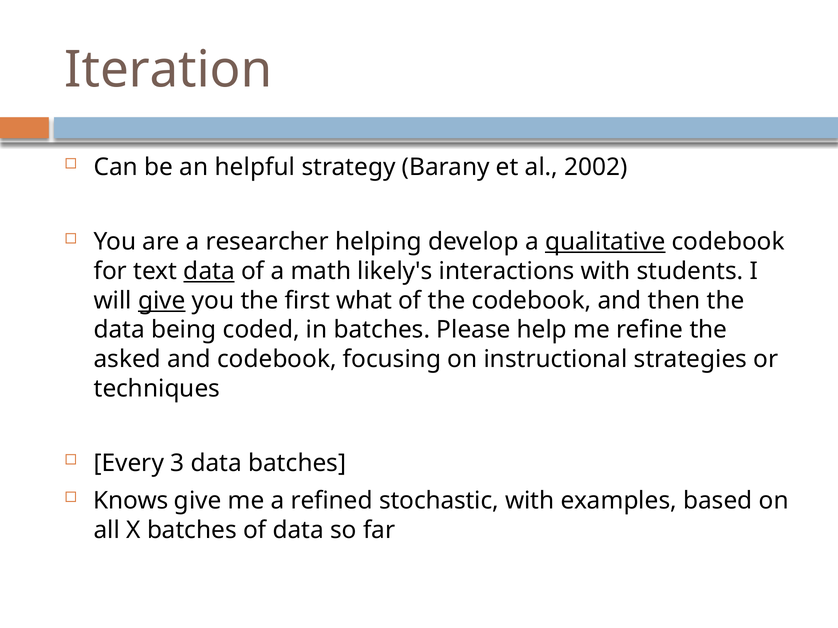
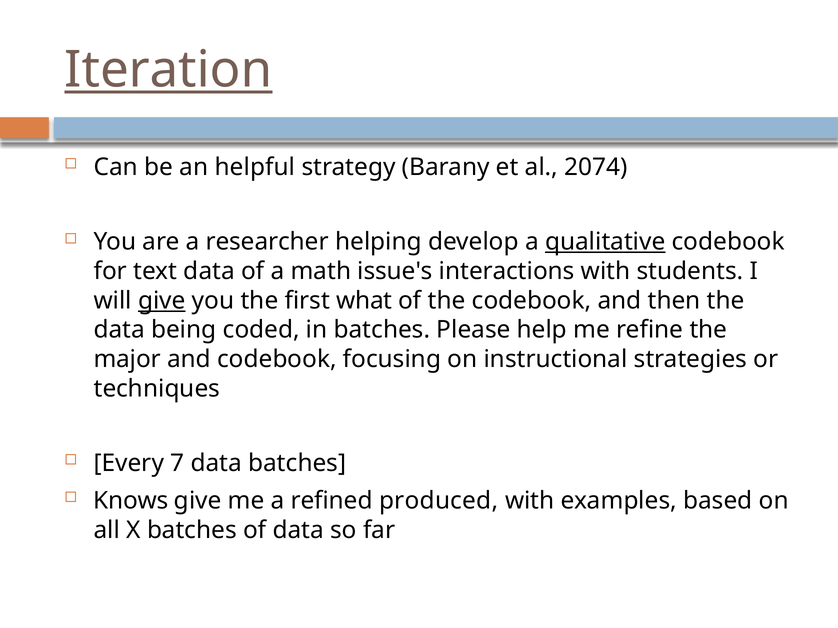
Iteration underline: none -> present
2002: 2002 -> 2074
data at (209, 271) underline: present -> none
likely's: likely's -> issue's
asked: asked -> major
3: 3 -> 7
stochastic: stochastic -> produced
